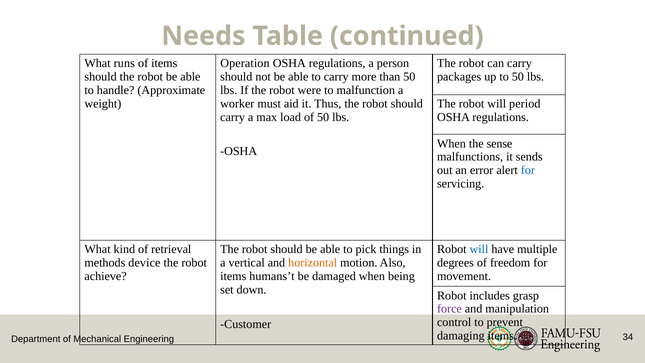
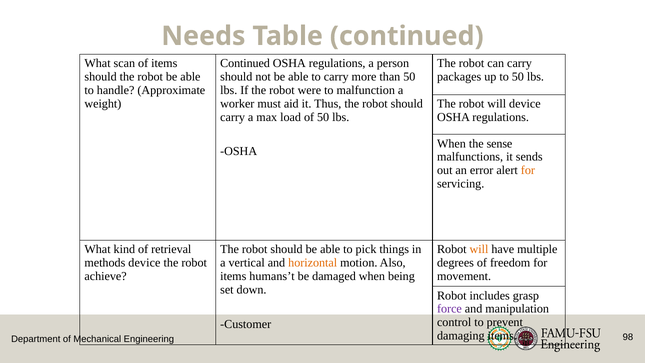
runs: runs -> scan
Operation at (245, 63): Operation -> Continued
will period: period -> device
for at (528, 170) colour: blue -> orange
will at (479, 249) colour: blue -> orange
34: 34 -> 98
